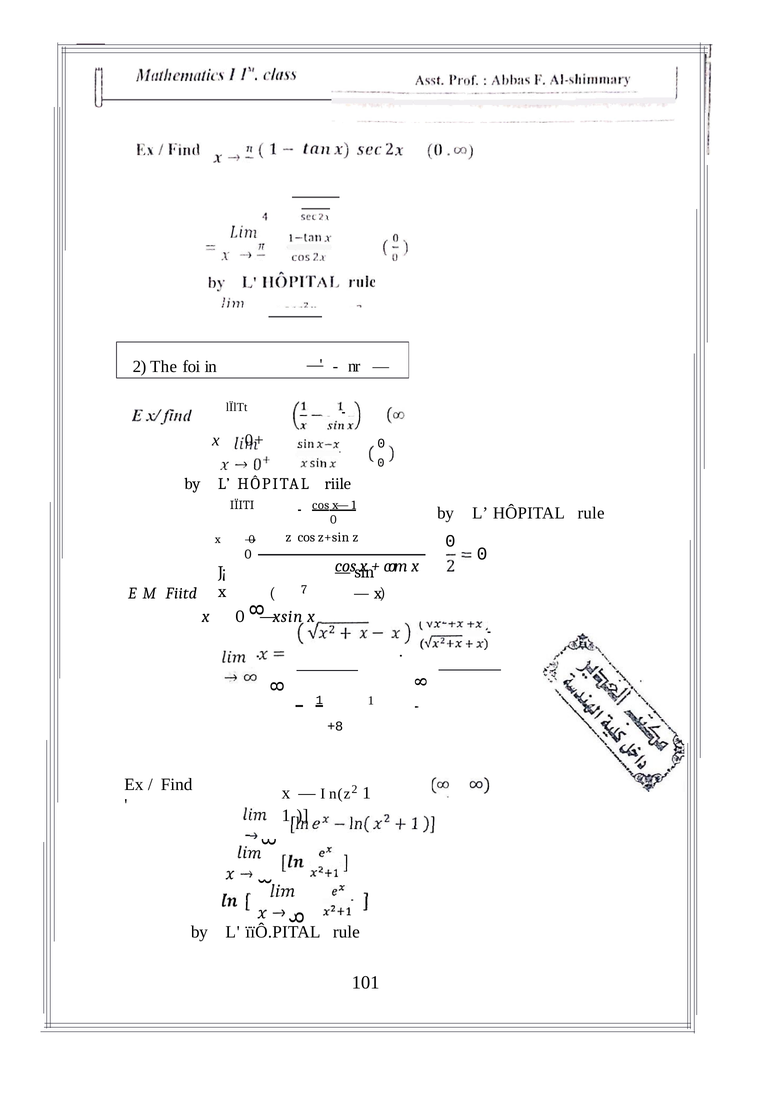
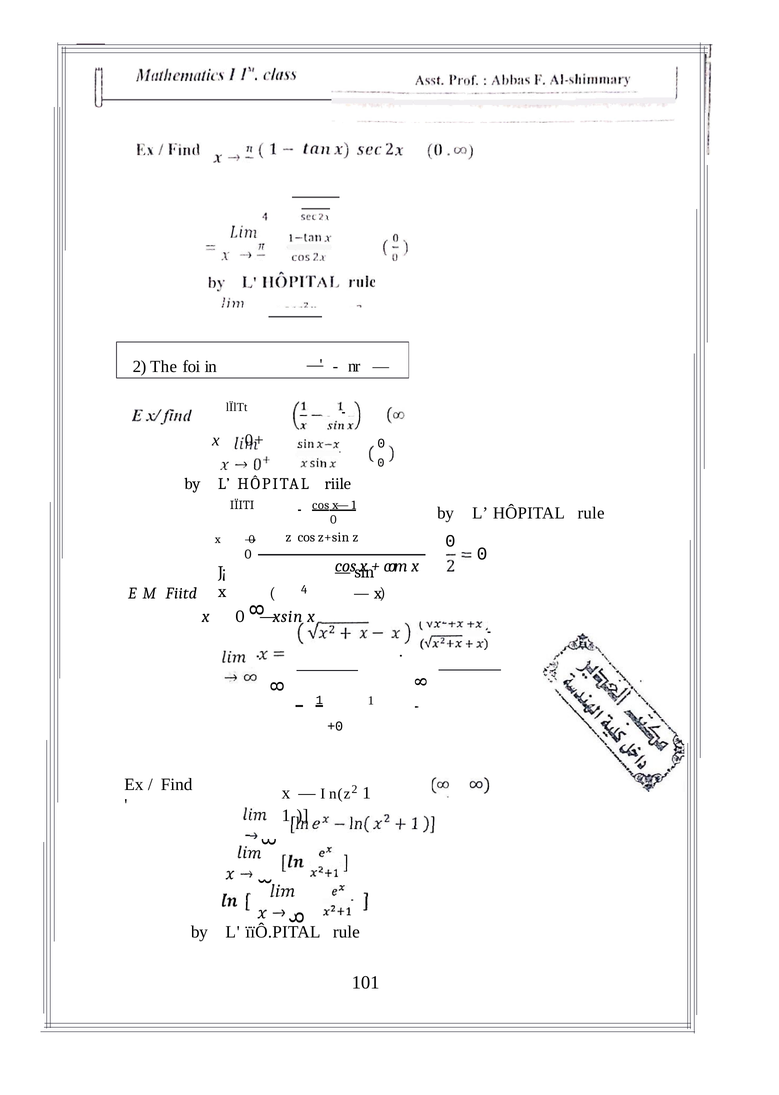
7: 7 -> 4
+8: +8 -> +0
